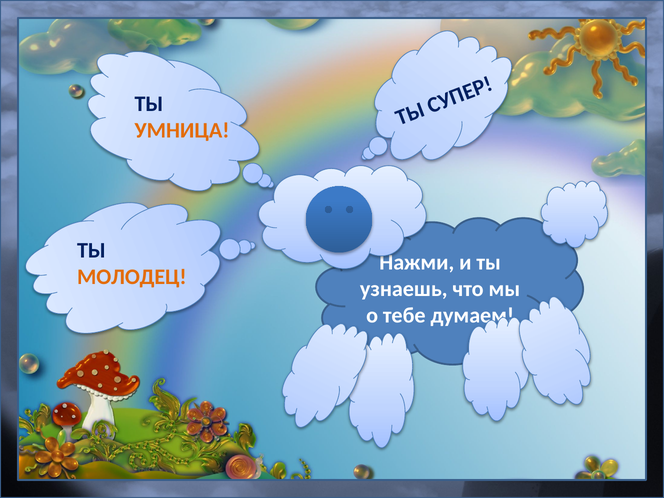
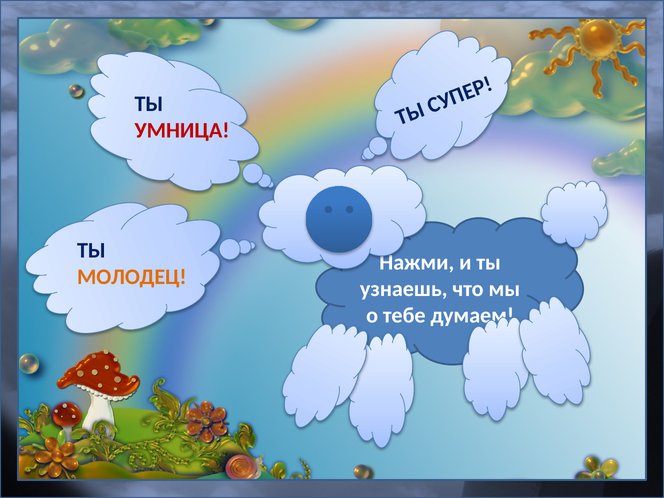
УМНИЦА colour: orange -> red
